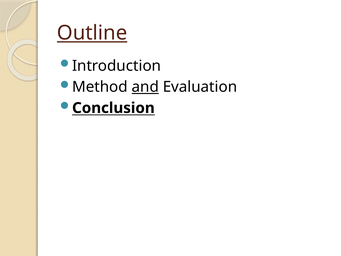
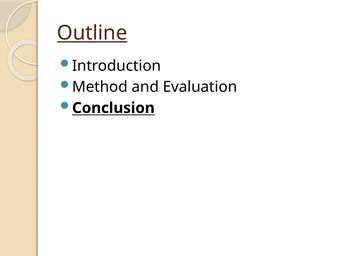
and underline: present -> none
